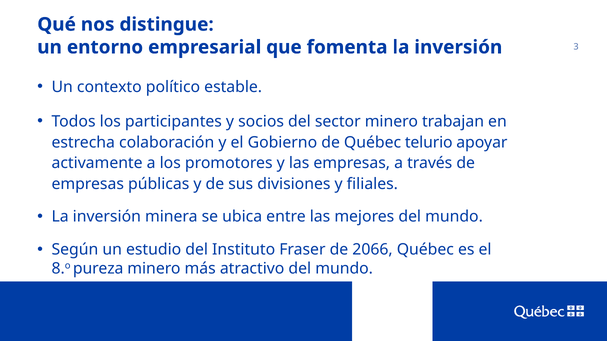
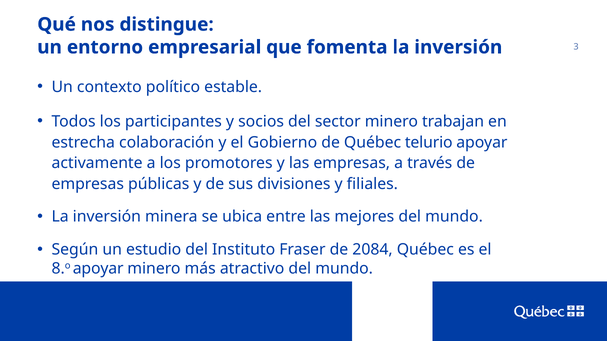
2066: 2066 -> 2084
8.o pureza: pureza -> apoyar
